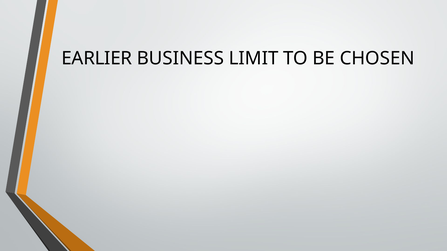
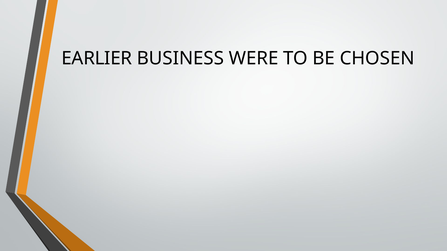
LIMIT: LIMIT -> WERE
